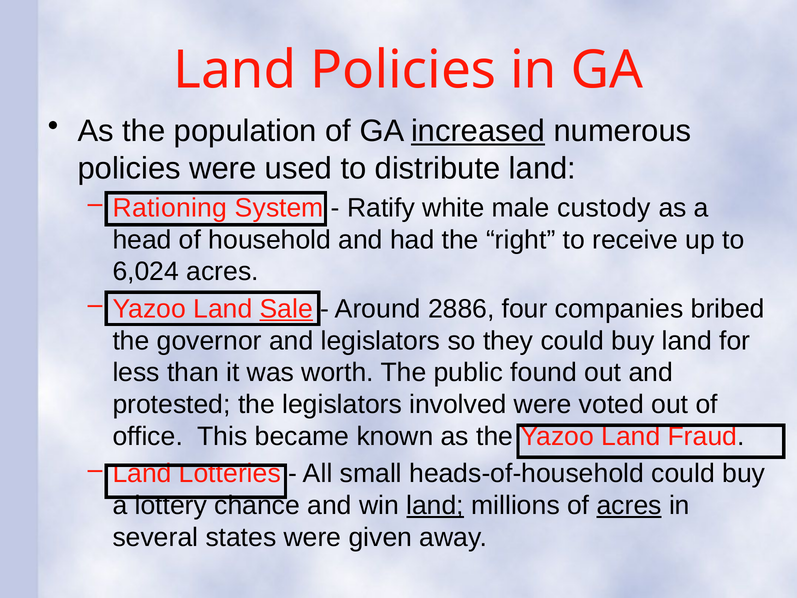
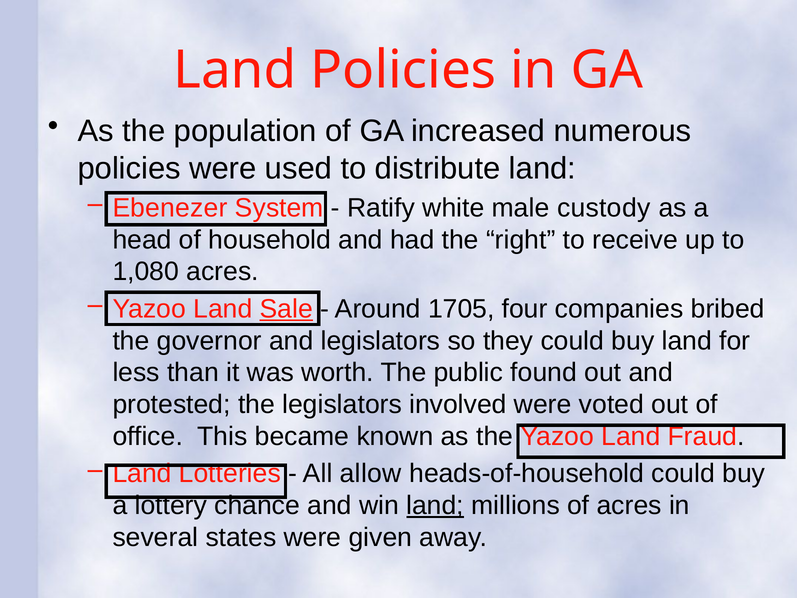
increased underline: present -> none
Rationing: Rationing -> Ebenezer
6,024: 6,024 -> 1,080
2886: 2886 -> 1705
small: small -> allow
acres at (629, 505) underline: present -> none
